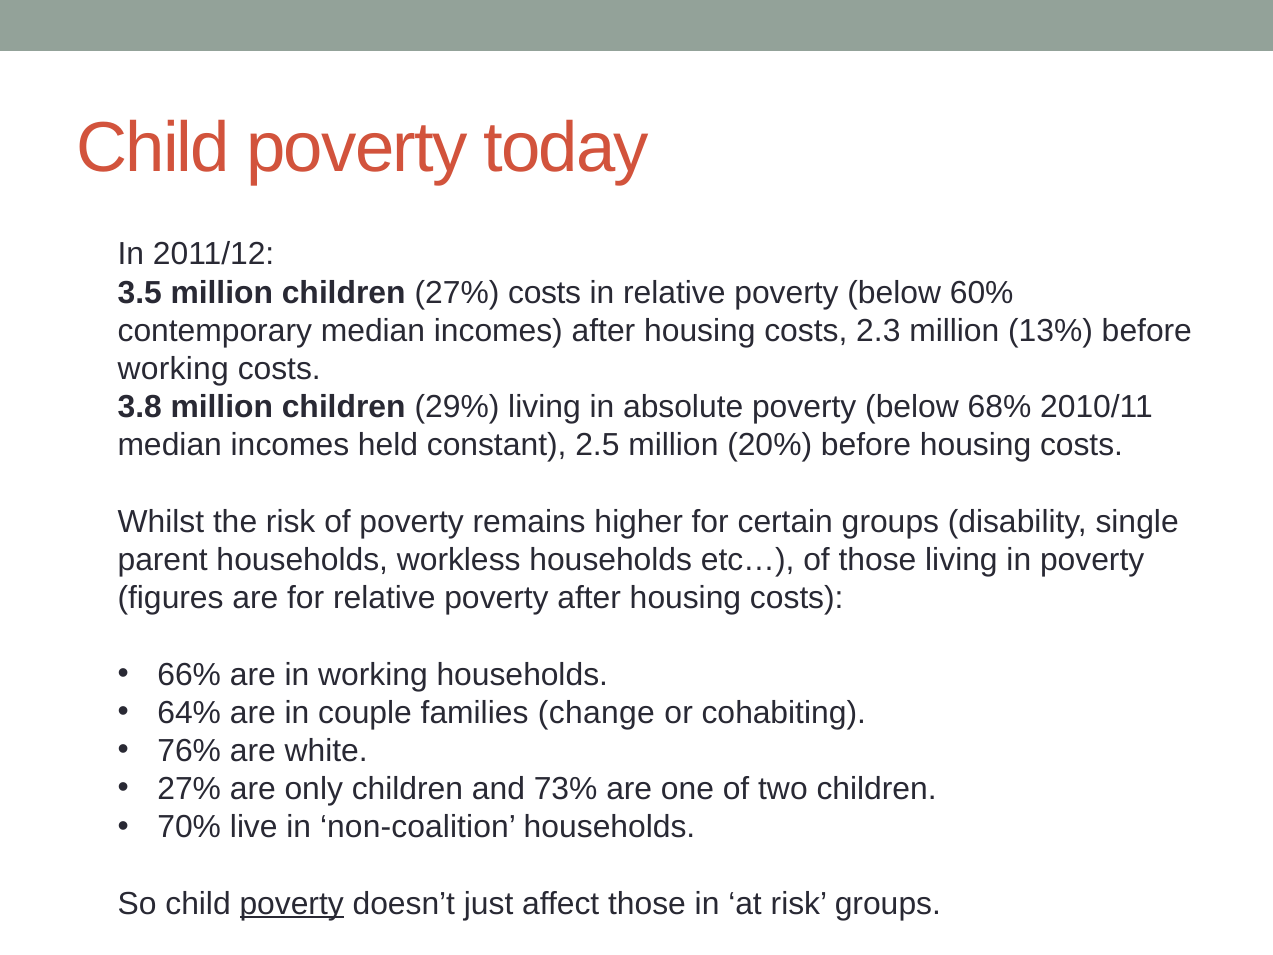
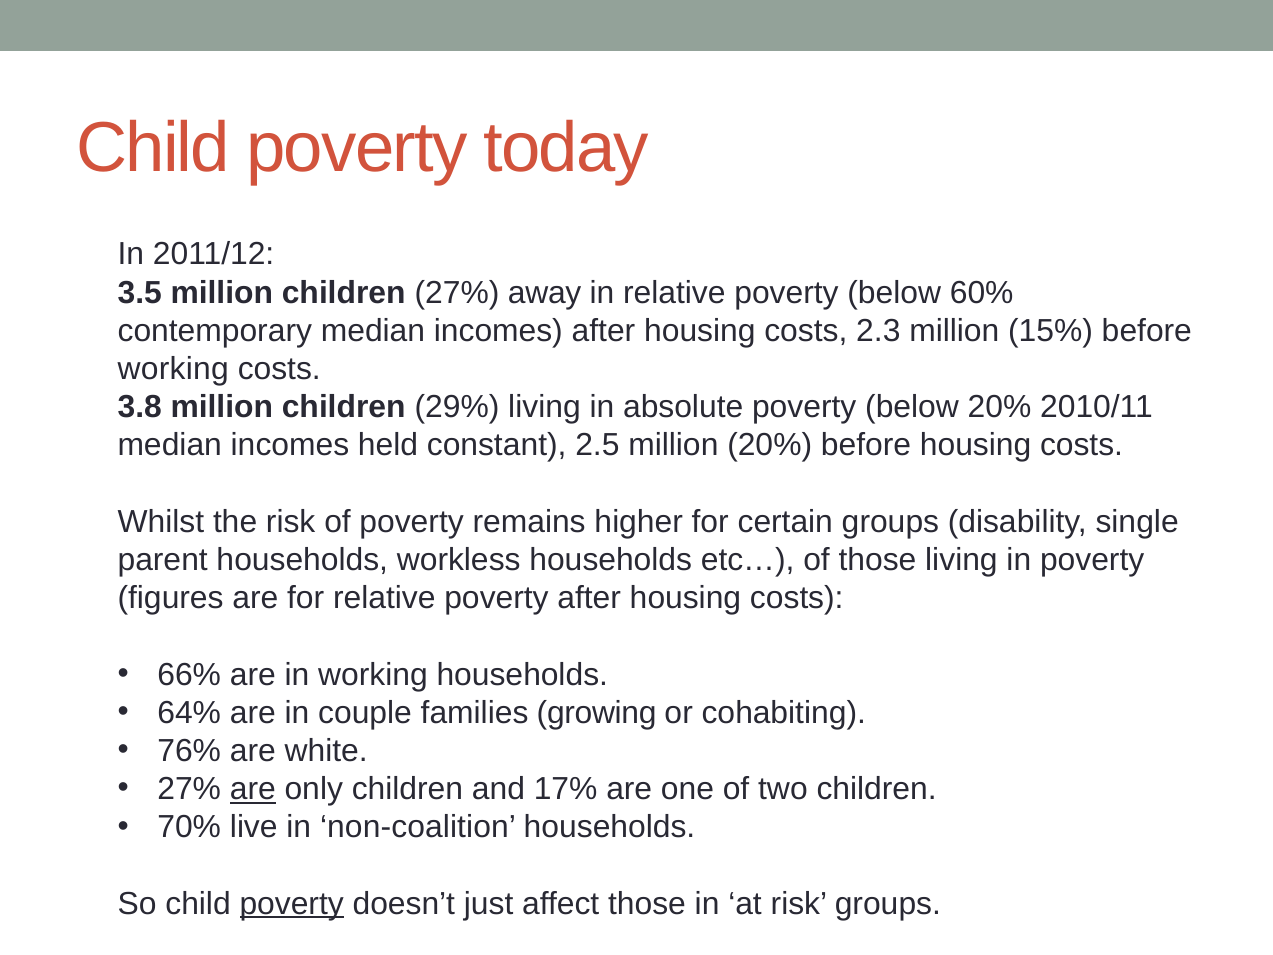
27% costs: costs -> away
13%: 13% -> 15%
below 68%: 68% -> 20%
change: change -> growing
are at (253, 789) underline: none -> present
73%: 73% -> 17%
